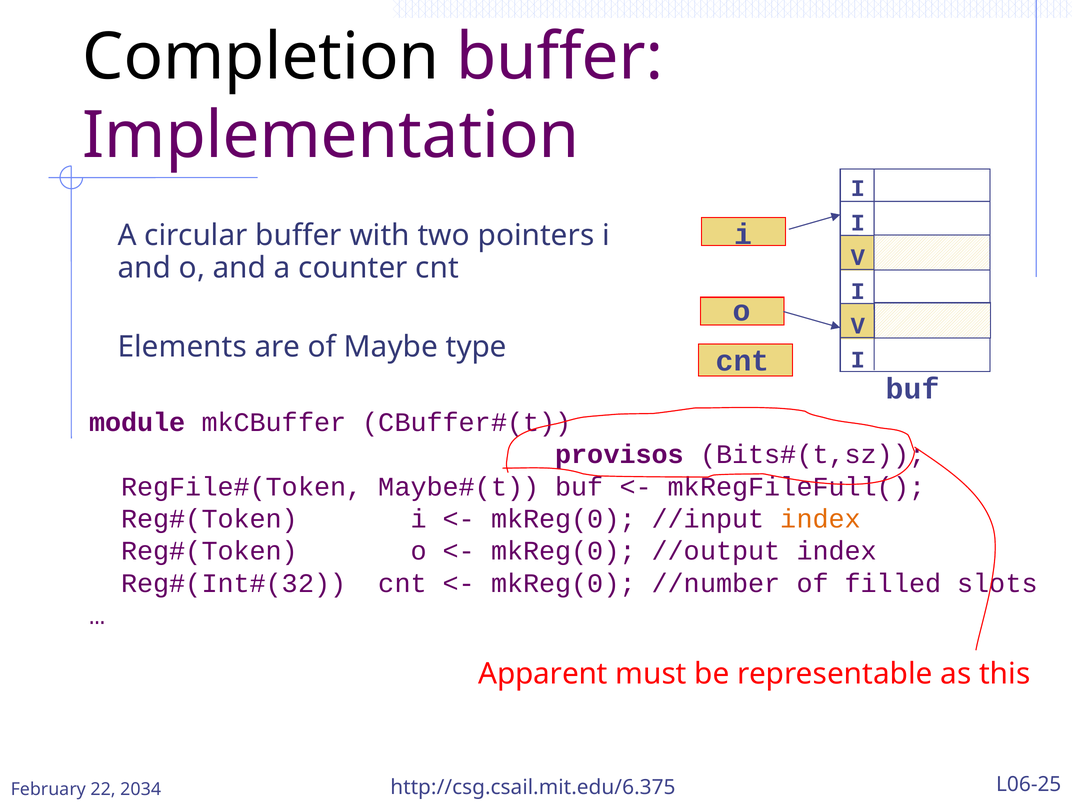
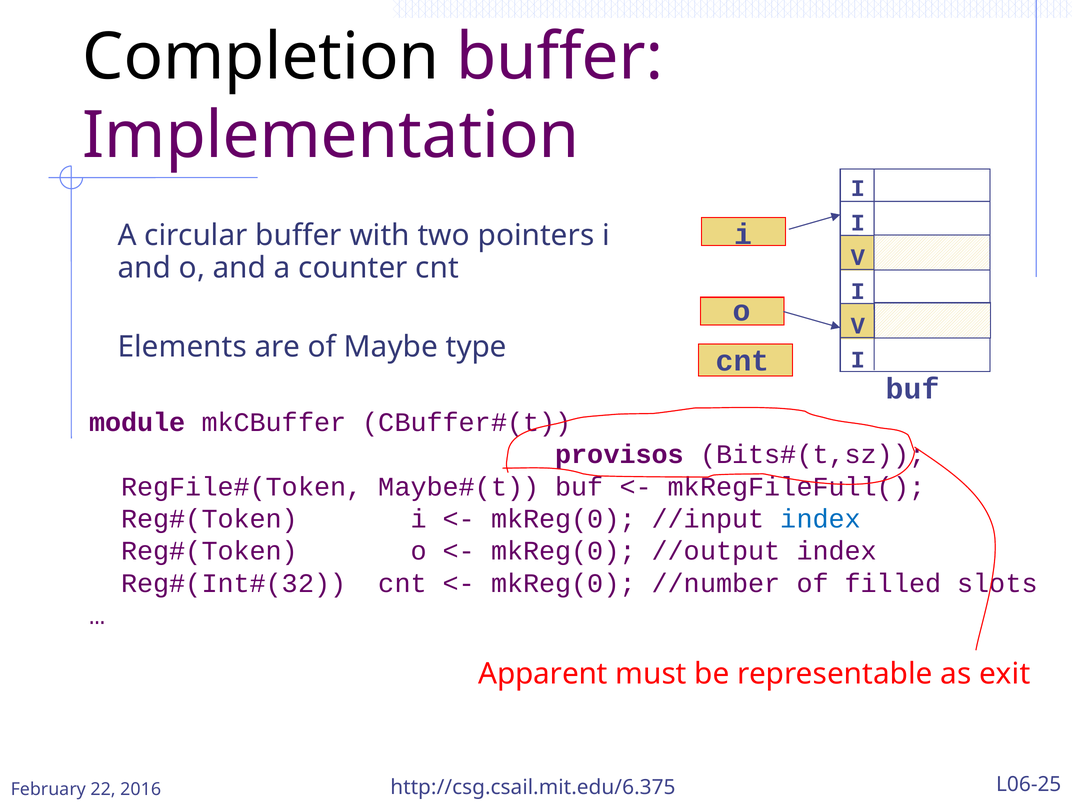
index at (821, 519) colour: orange -> blue
this: this -> exit
2034: 2034 -> 2016
